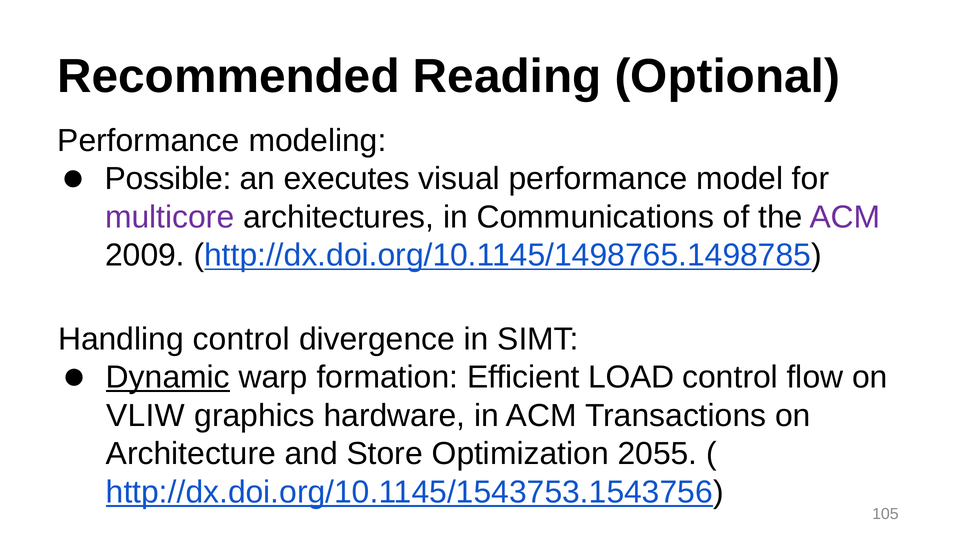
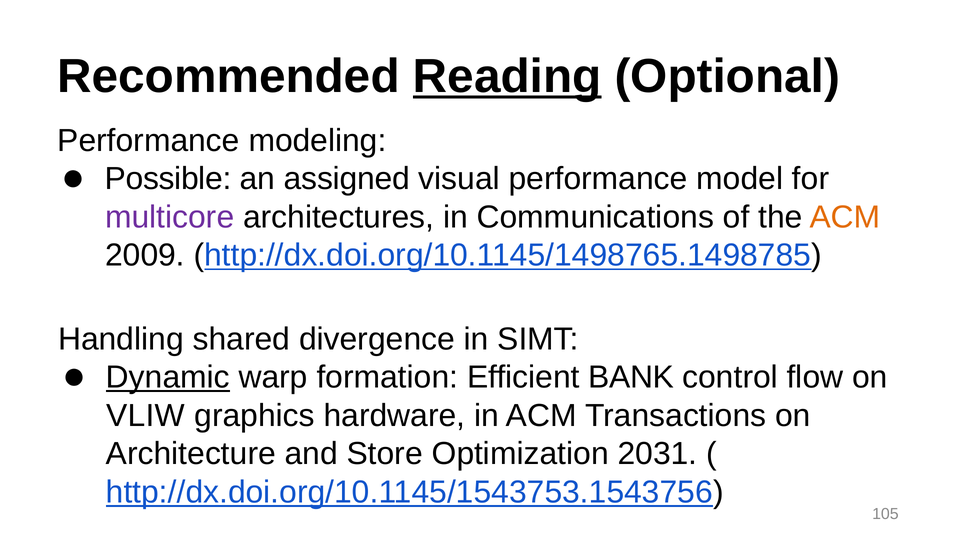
Reading underline: none -> present
executes: executes -> assigned
ACM at (845, 217) colour: purple -> orange
Handling control: control -> shared
LOAD: LOAD -> BANK
2055: 2055 -> 2031
